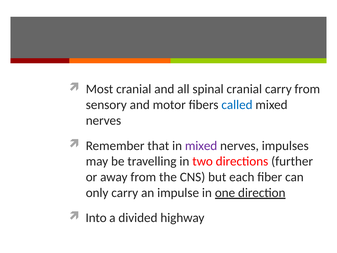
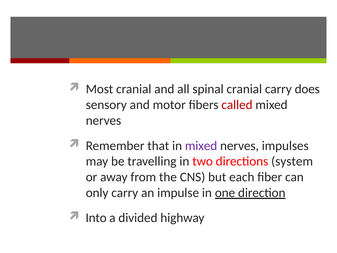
carry from: from -> does
called colour: blue -> red
further: further -> system
